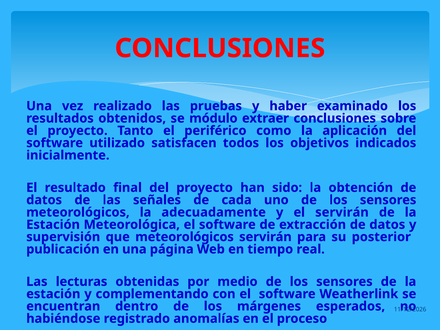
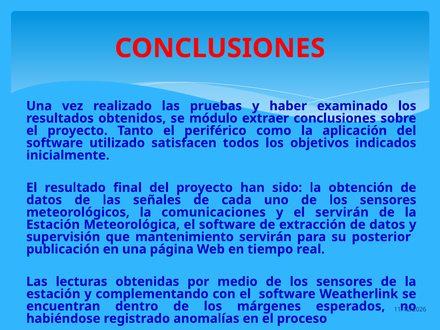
adecuadamente: adecuadamente -> comunicaciones
que meteorológicos: meteorológicos -> mantenimiento
